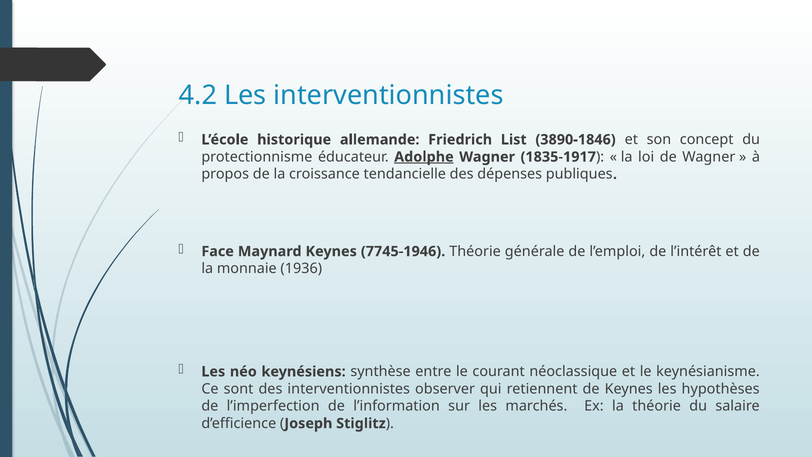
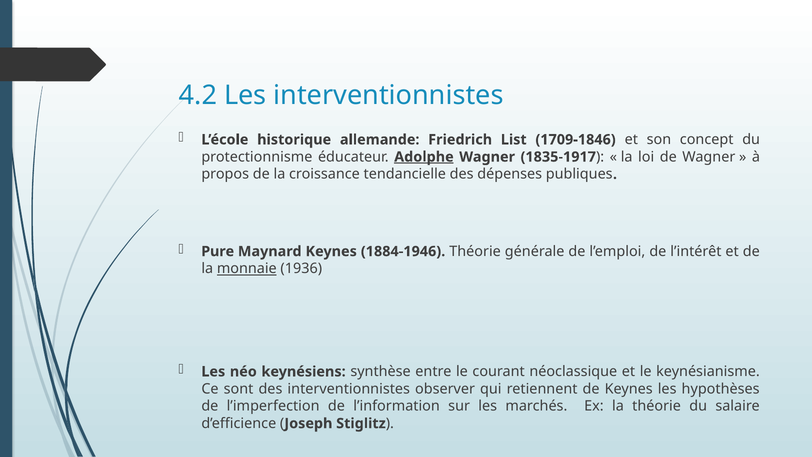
3890-1846: 3890-1846 -> 1709-1846
Face: Face -> Pure
7745-1946: 7745-1946 -> 1884-1946
monnaie underline: none -> present
